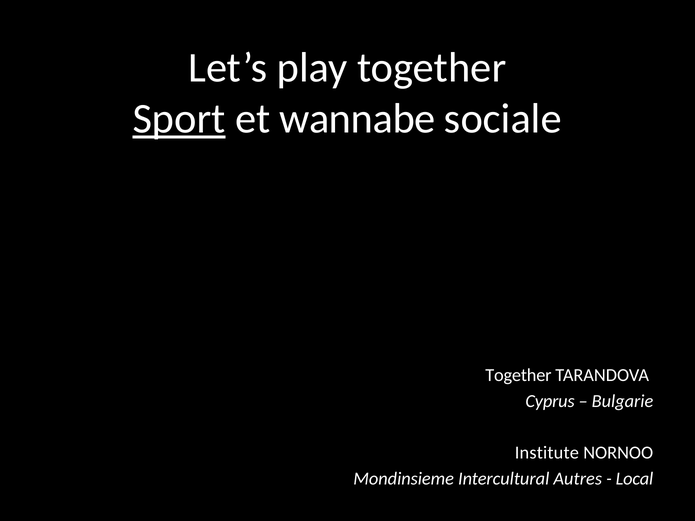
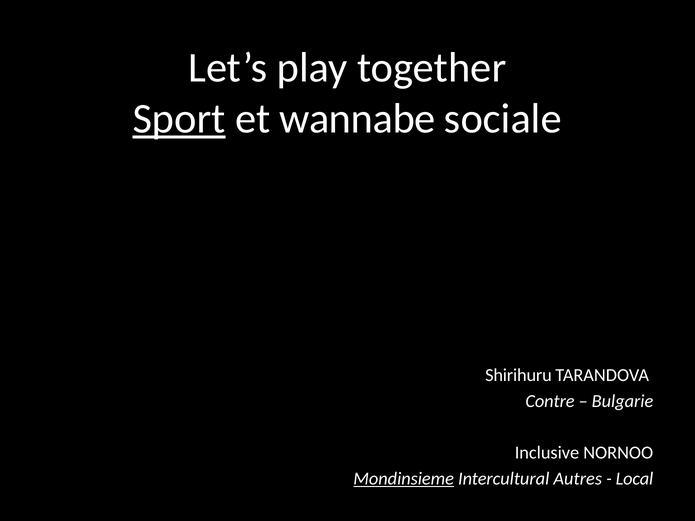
Together at (518, 375): Together -> Shirihuru
Cyprus: Cyprus -> Contre
Institute: Institute -> Inclusive
Mondinsieme underline: none -> present
